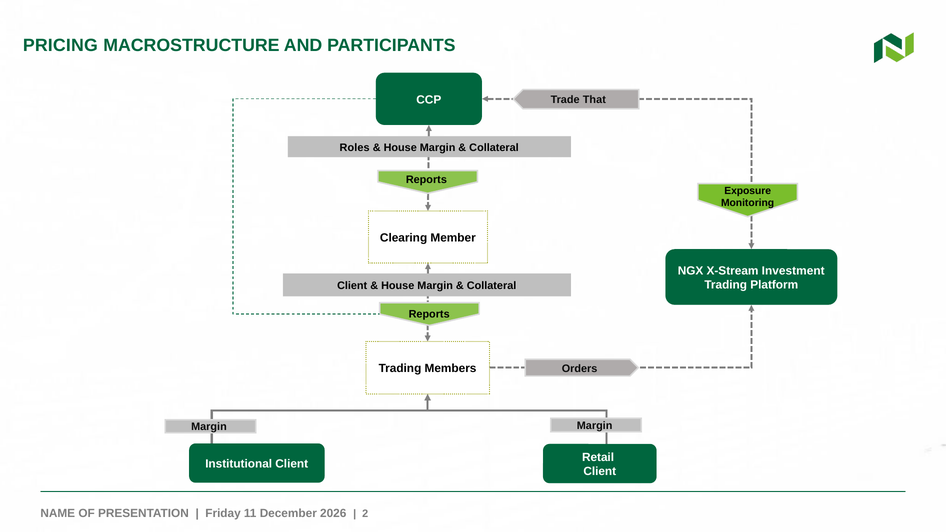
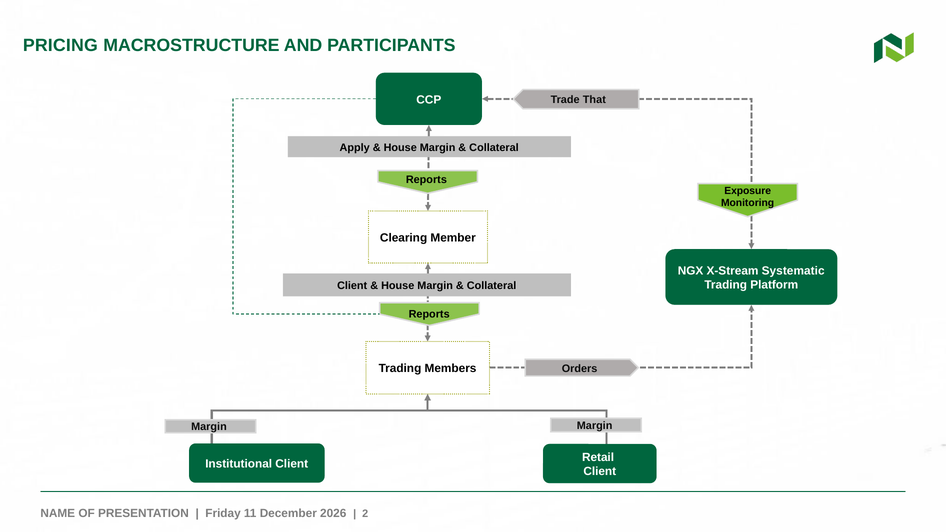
Roles: Roles -> Apply
Investment: Investment -> Systematic
